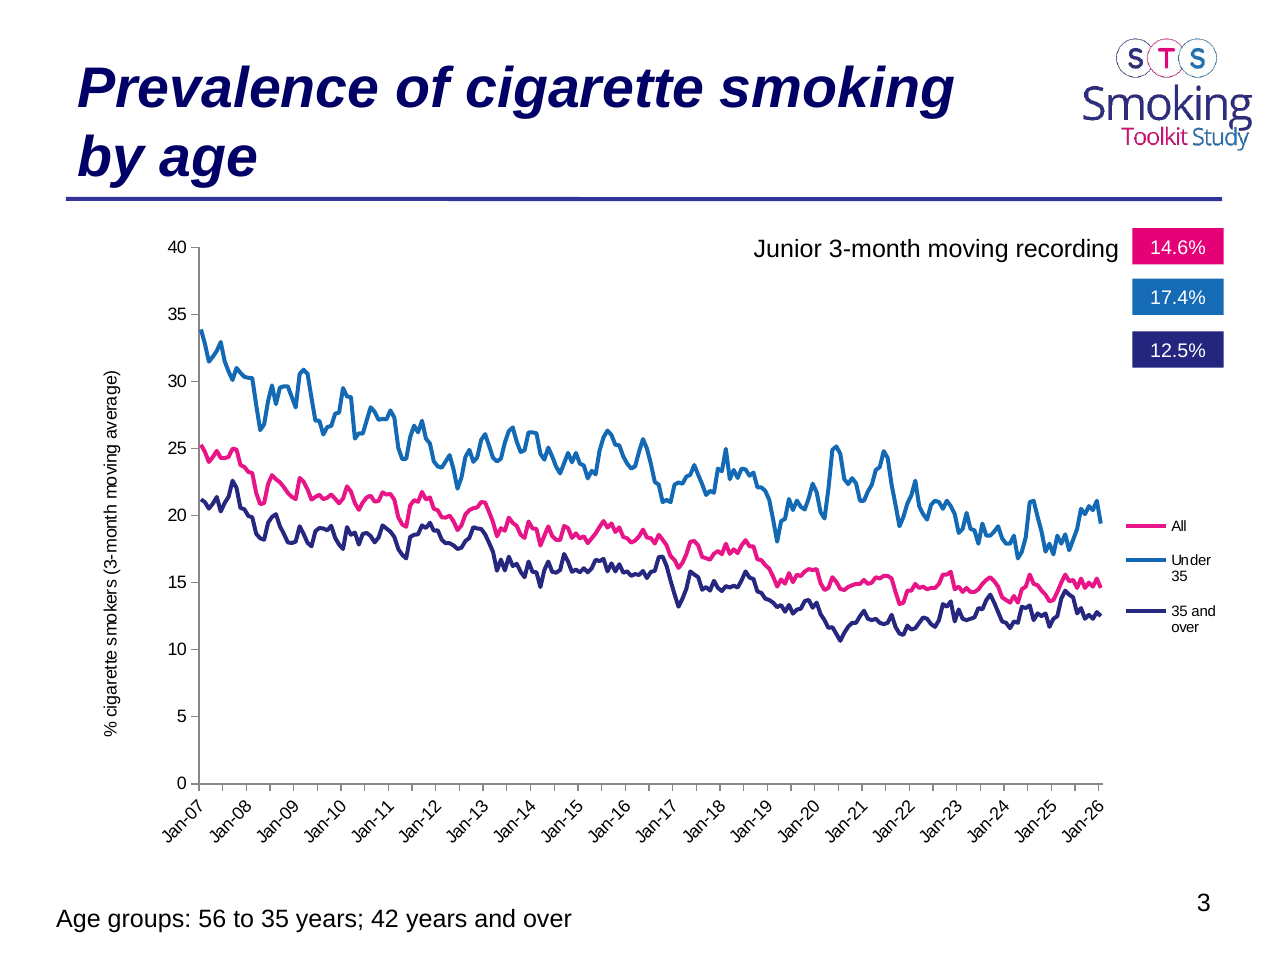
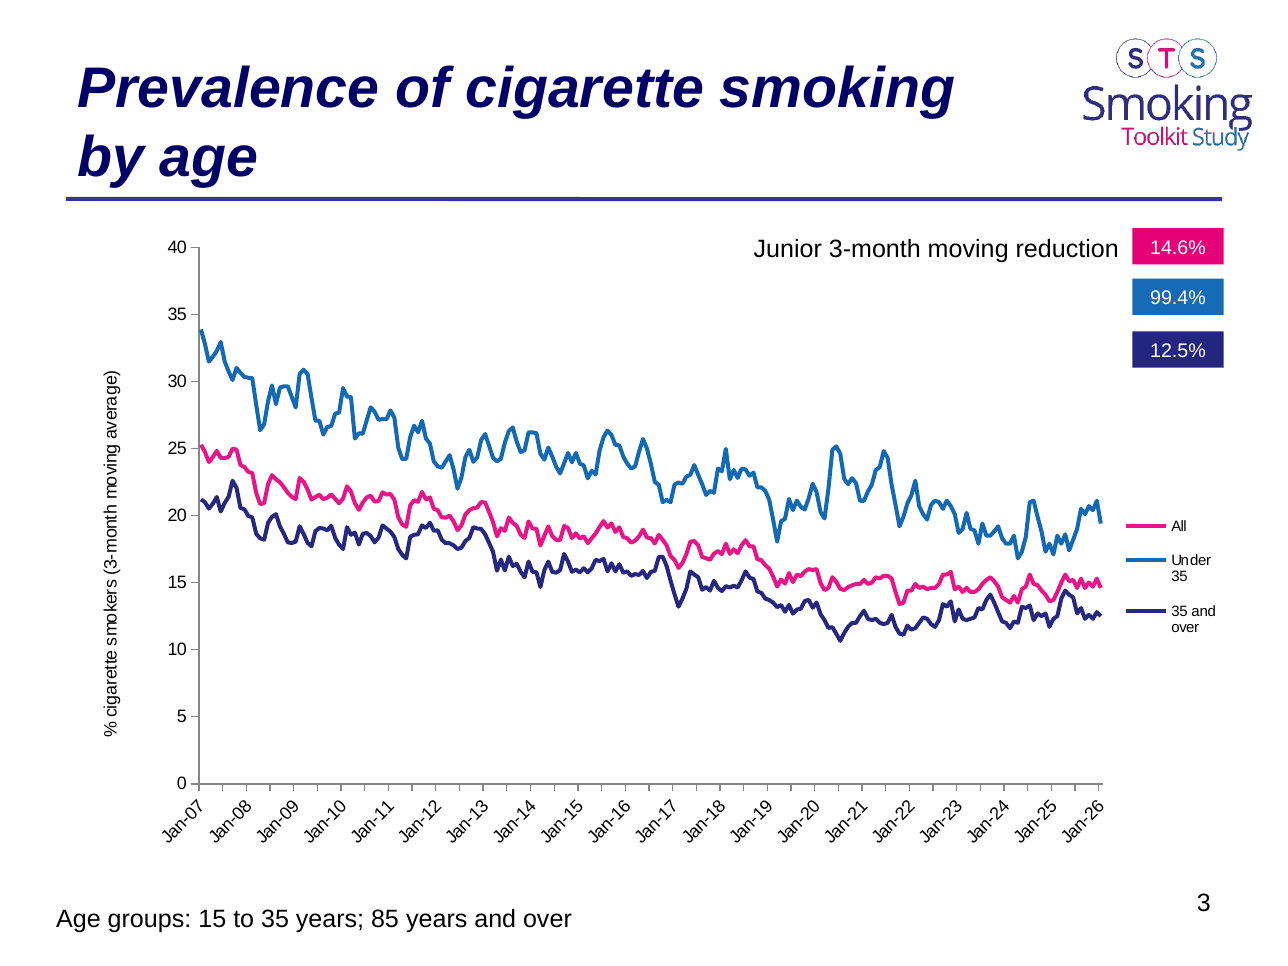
recording: recording -> reduction
17.4%: 17.4% -> 99.4%
groups 56: 56 -> 15
42: 42 -> 85
